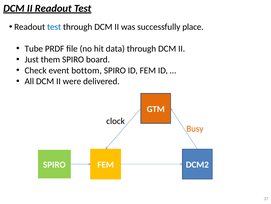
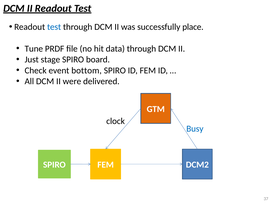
Tube: Tube -> Tune
them: them -> stage
Busy colour: orange -> blue
